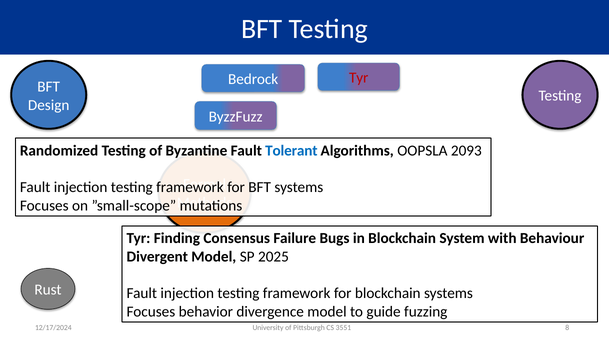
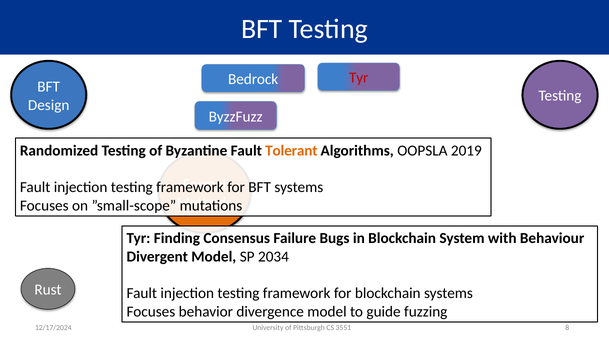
Tolerant colour: blue -> orange
2093: 2093 -> 2019
2025: 2025 -> 2034
